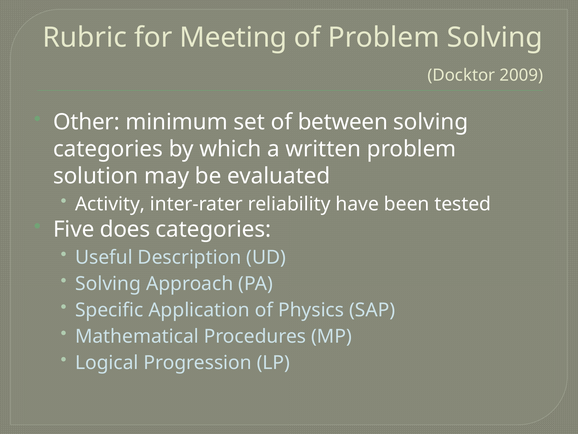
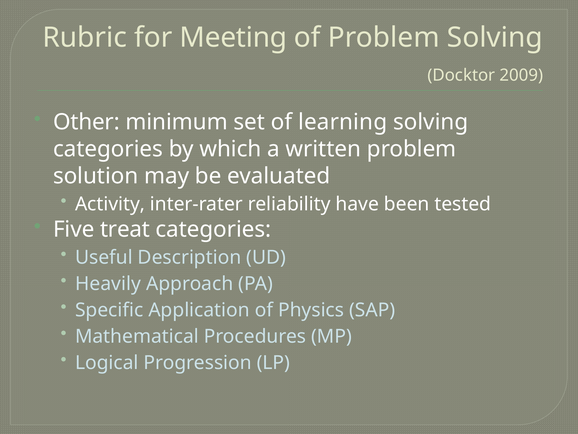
between: between -> learning
does: does -> treat
Solving at (108, 283): Solving -> Heavily
